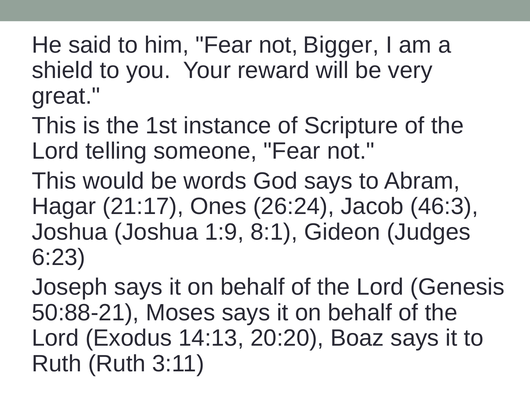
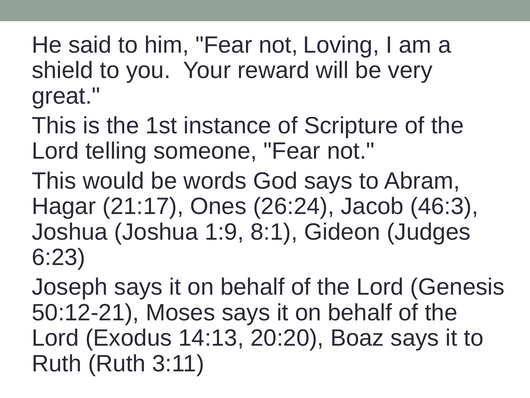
Bigger: Bigger -> Loving
50:88-21: 50:88-21 -> 50:12-21
